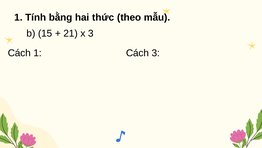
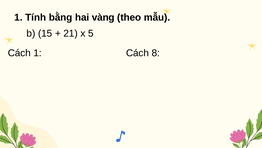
thức: thức -> vàng
x 3: 3 -> 5
Cách 3: 3 -> 8
